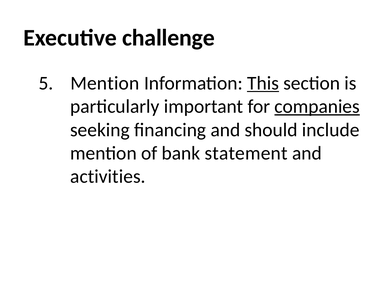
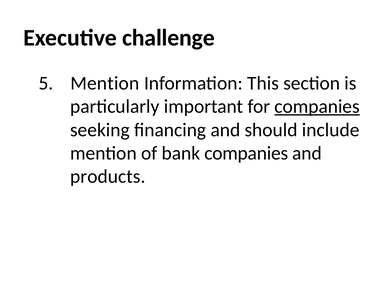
This underline: present -> none
bank statement: statement -> companies
activities: activities -> products
